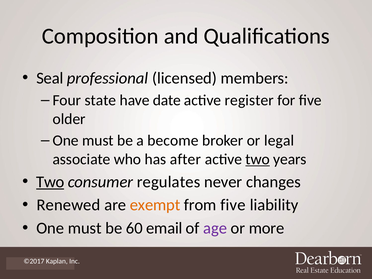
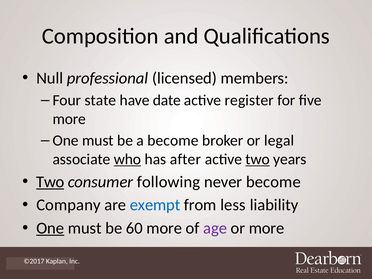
Seal: Seal -> Null
older at (69, 119): older -> more
who underline: none -> present
regulates: regulates -> following
never changes: changes -> become
Renewed: Renewed -> Company
exempt colour: orange -> blue
from five: five -> less
One at (50, 228) underline: none -> present
60 email: email -> more
